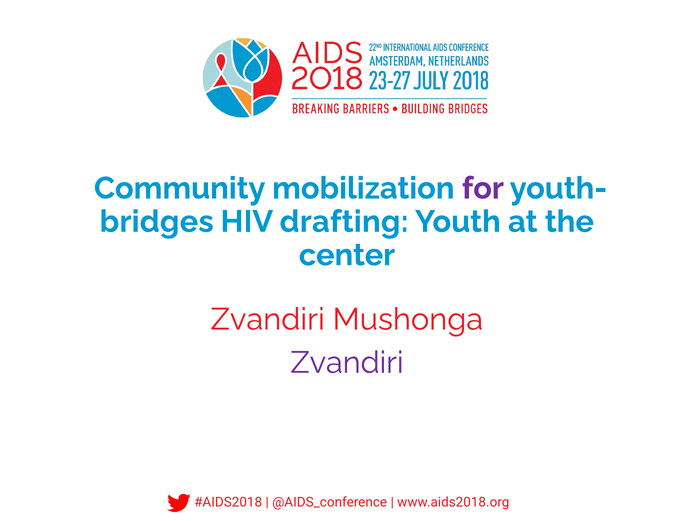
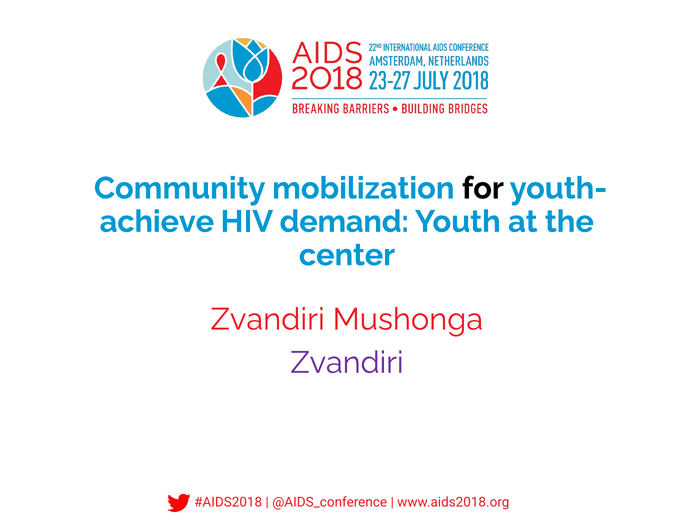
for colour: purple -> black
bridges: bridges -> achieve
drafting: drafting -> demand
